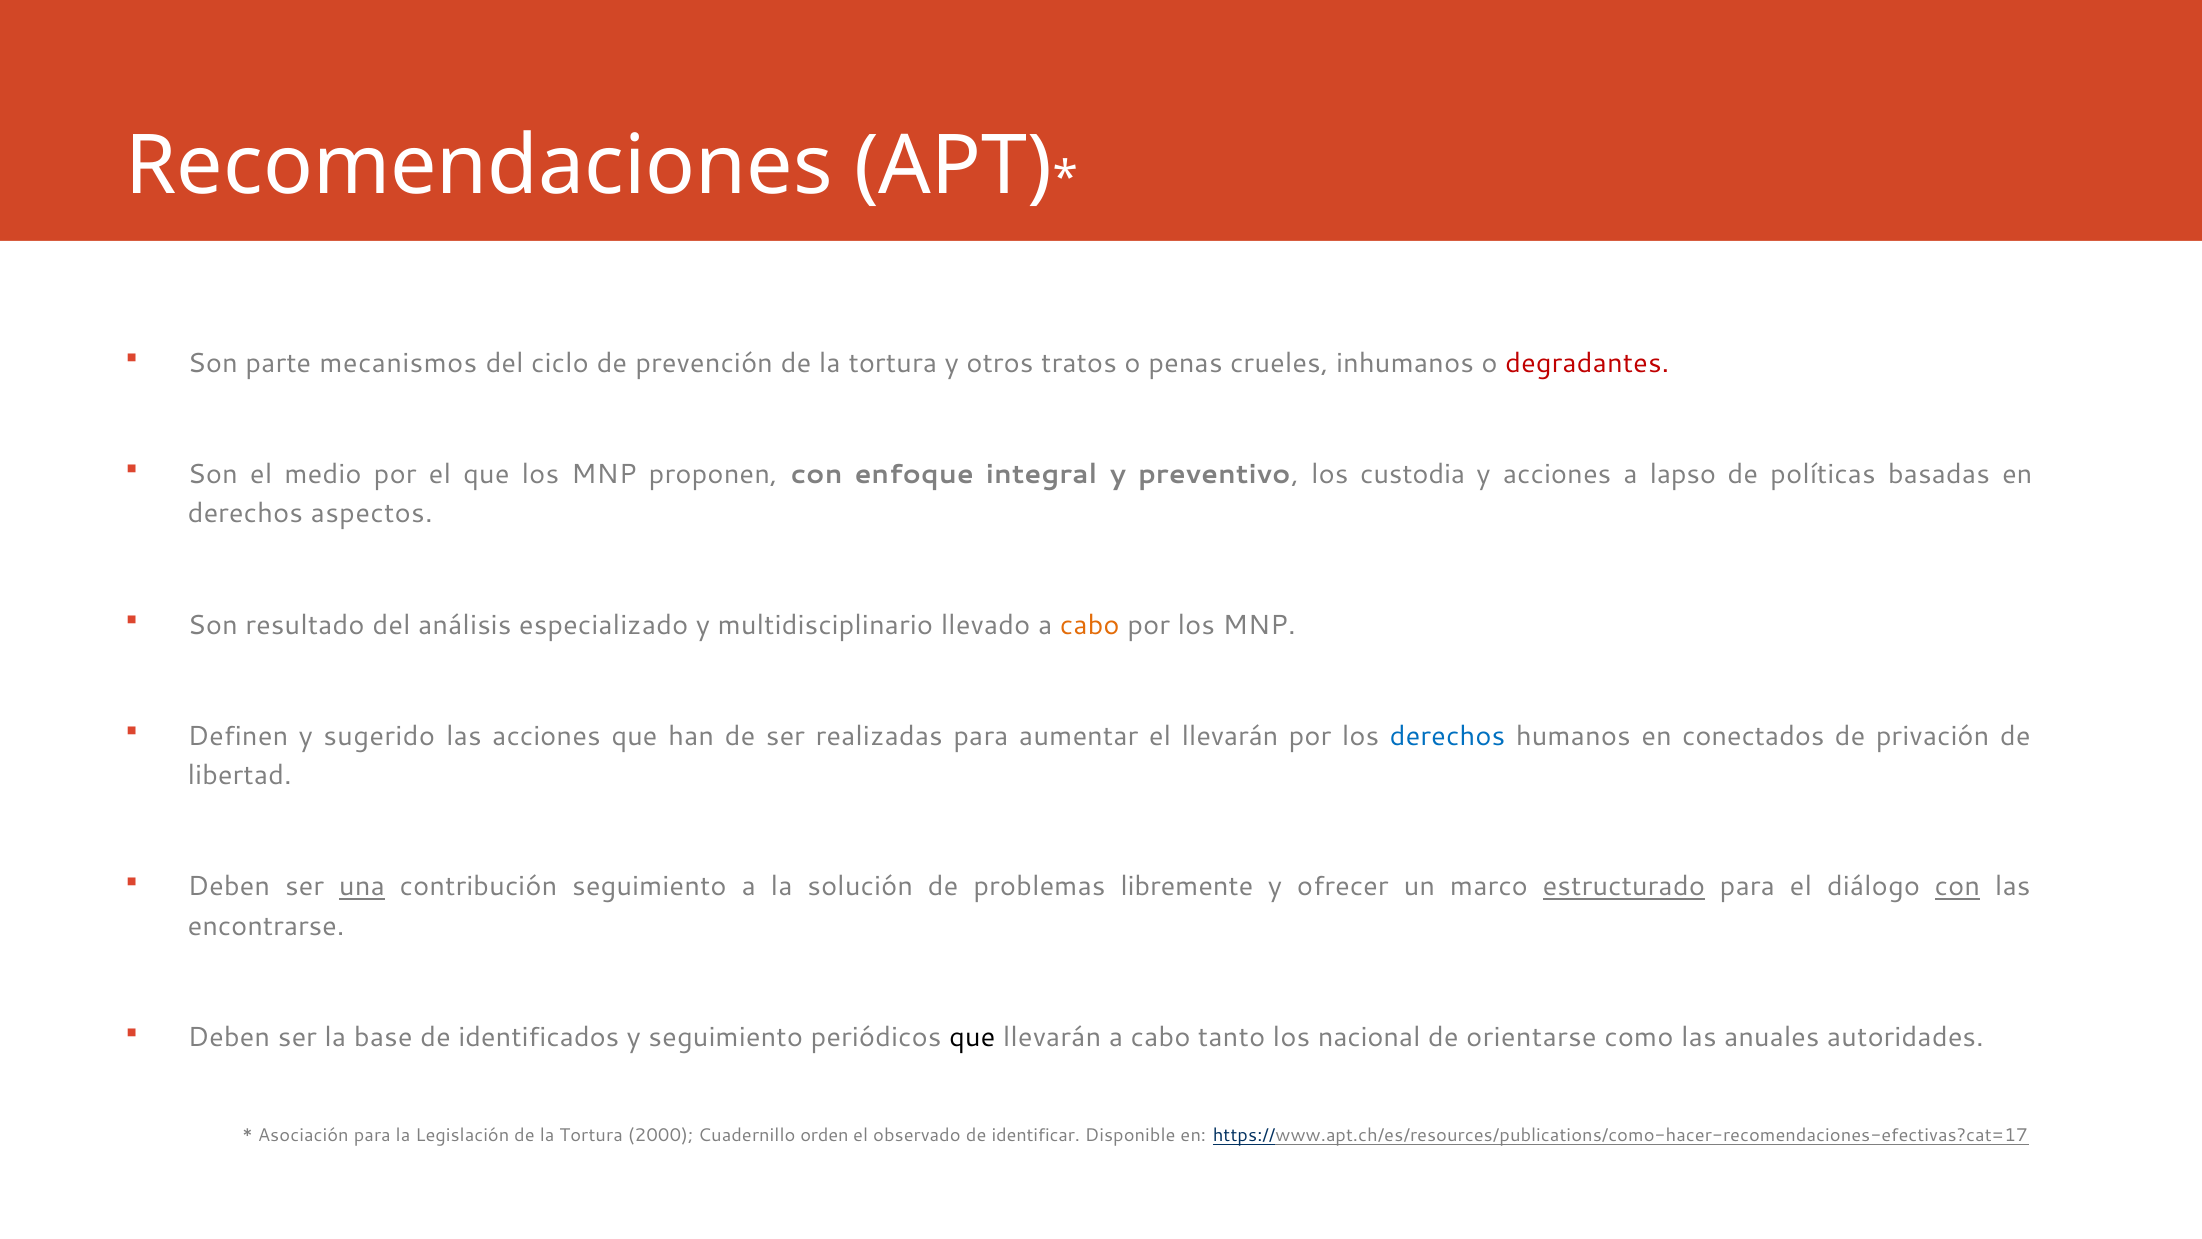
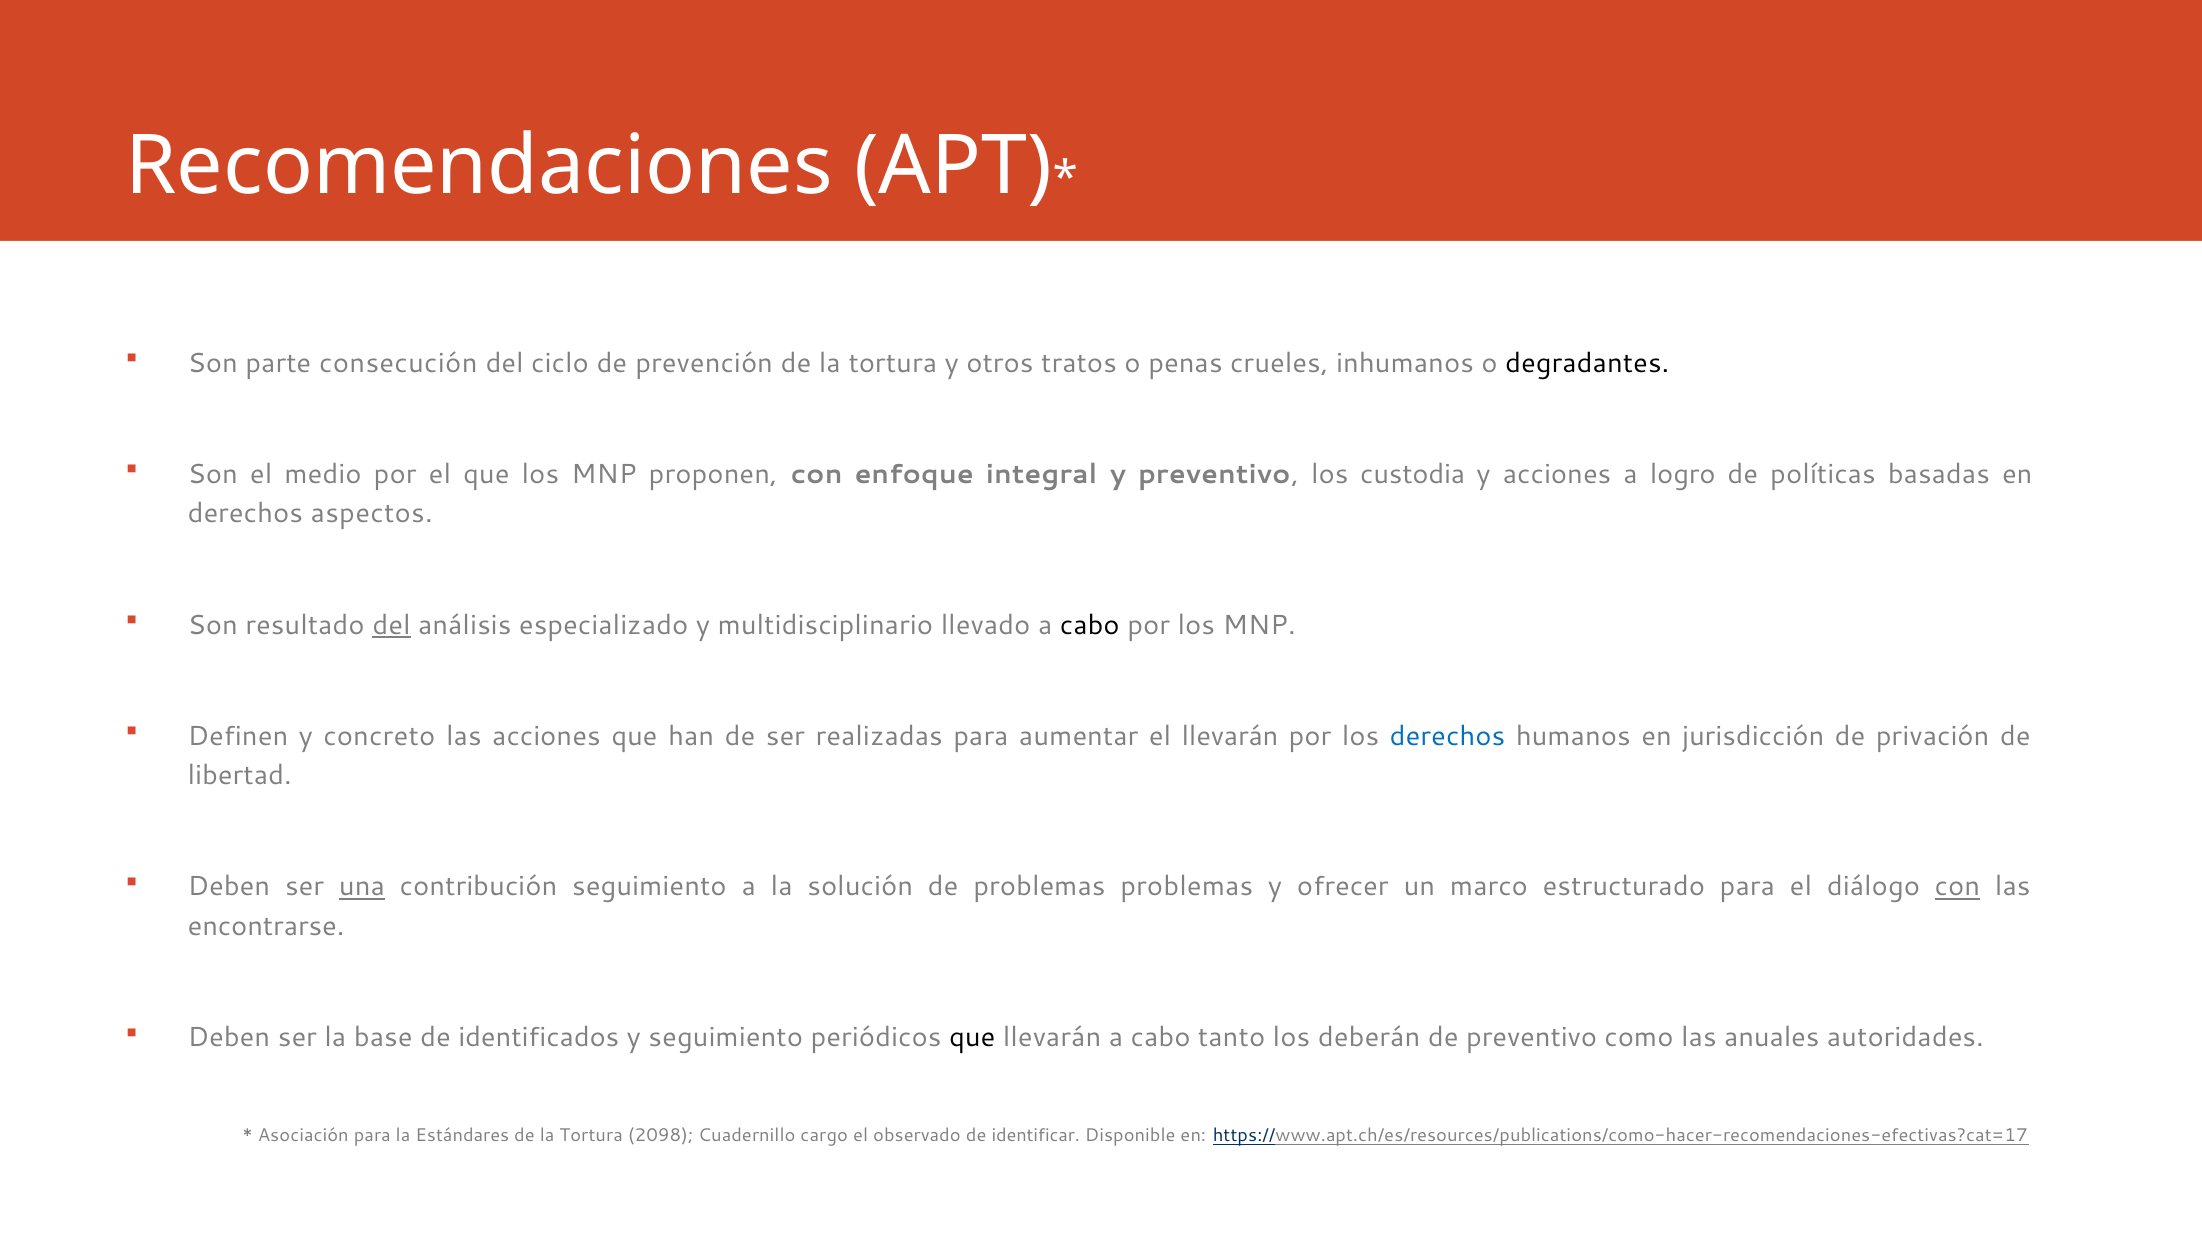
mecanismos: mecanismos -> consecución
degradantes colour: red -> black
lapso: lapso -> logro
del at (391, 625) underline: none -> present
cabo at (1090, 625) colour: orange -> black
sugerido: sugerido -> concreto
conectados: conectados -> jurisdicción
problemas libremente: libremente -> problemas
estructurado underline: present -> none
nacional: nacional -> deberán
de orientarse: orientarse -> preventivo
Legislación: Legislación -> Estándares
2000: 2000 -> 2098
orden: orden -> cargo
